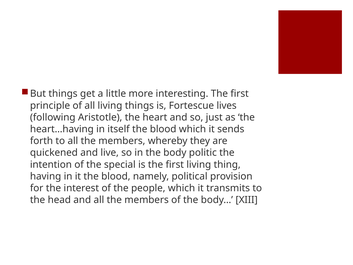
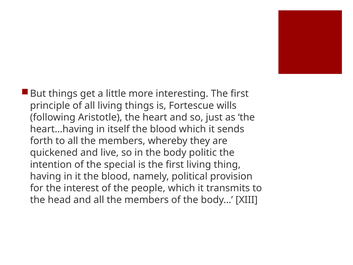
lives: lives -> wills
